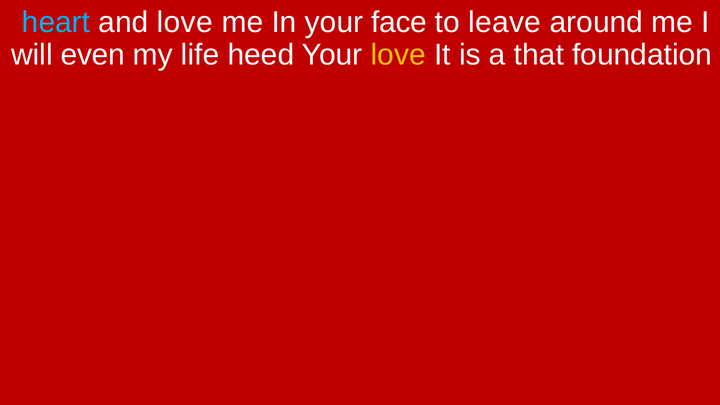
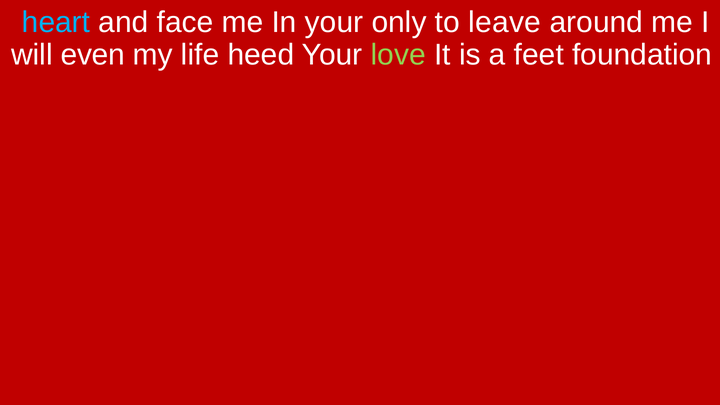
and love: love -> face
face: face -> only
love at (398, 55) colour: yellow -> light green
that: that -> feet
